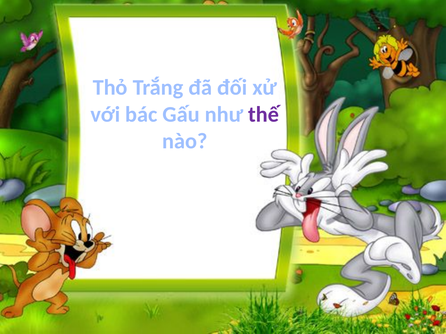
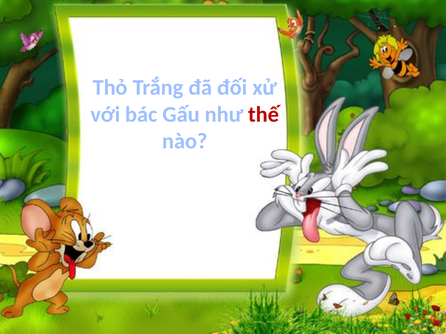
thế colour: purple -> red
